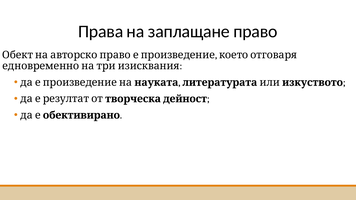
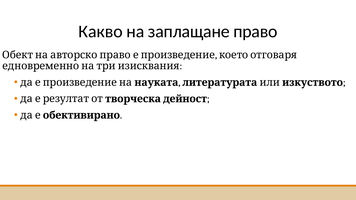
Права: Права -> Какво
